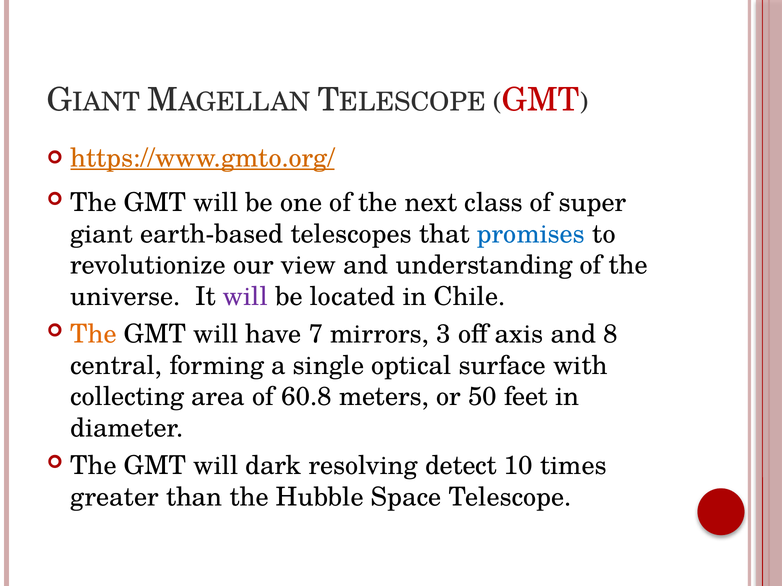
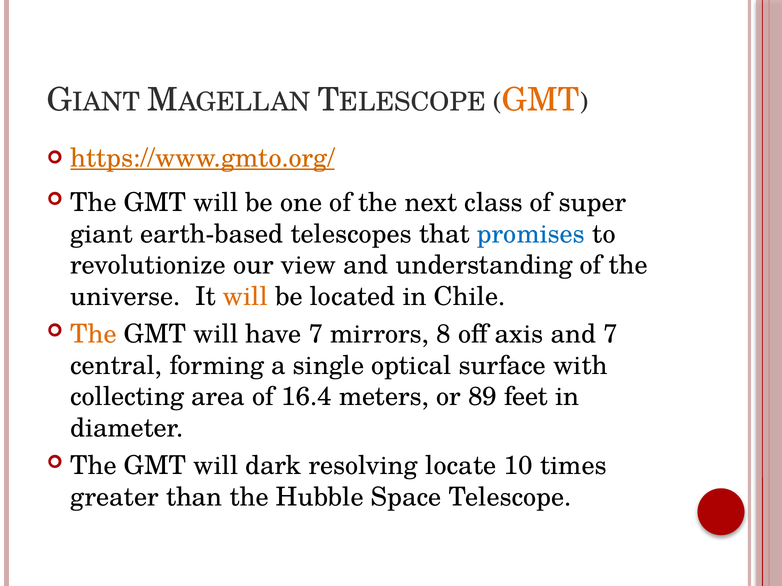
GMT at (541, 100) colour: red -> orange
will at (245, 297) colour: purple -> orange
3: 3 -> 8
and 8: 8 -> 7
60.8: 60.8 -> 16.4
50: 50 -> 89
detect: detect -> locate
